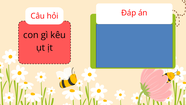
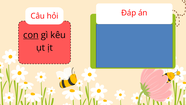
con underline: none -> present
